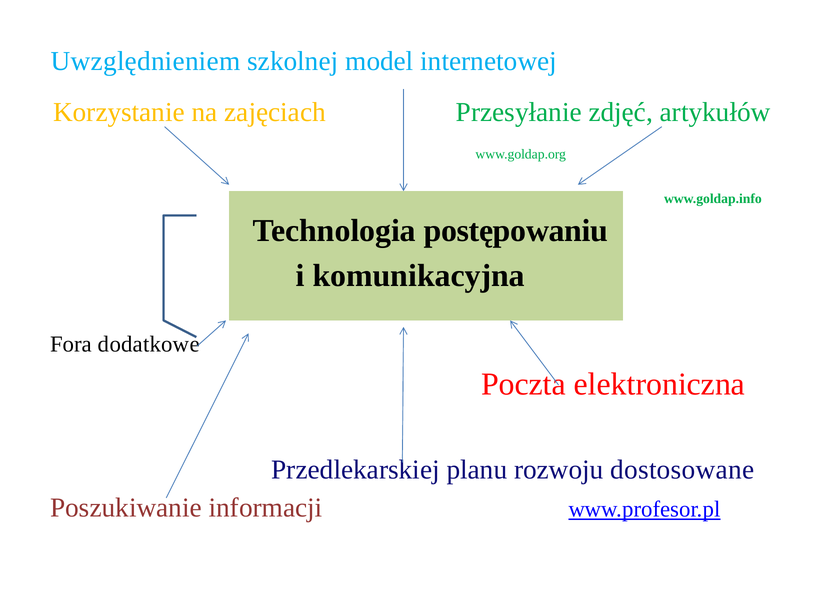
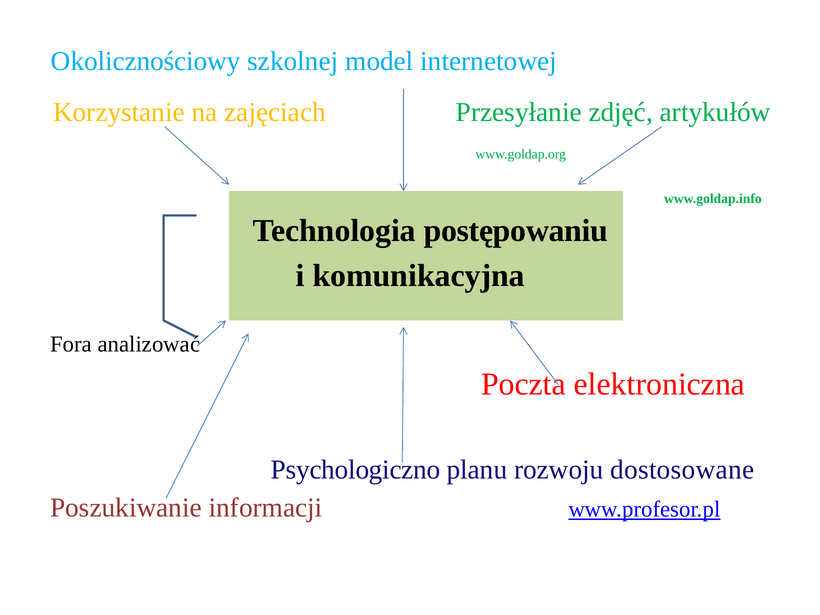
Uwzględnieniem: Uwzględnieniem -> Okolicznościowy
dodatkowe: dodatkowe -> analizować
Przedlekarskiej: Przedlekarskiej -> Psychologiczno
